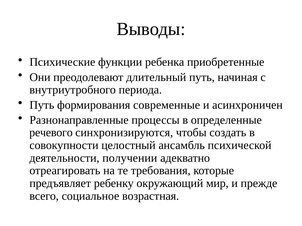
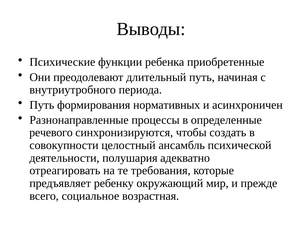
современные: современные -> нормативных
получении: получении -> полушария
